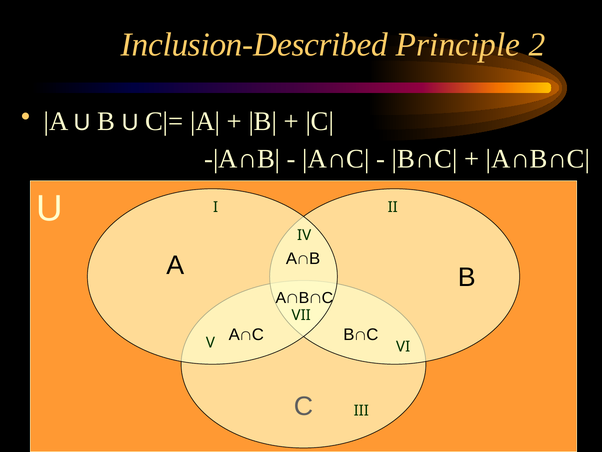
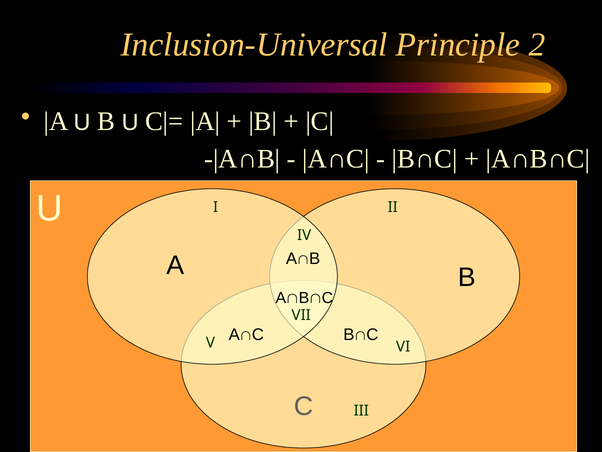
Inclusion-Described: Inclusion-Described -> Inclusion-Universal
